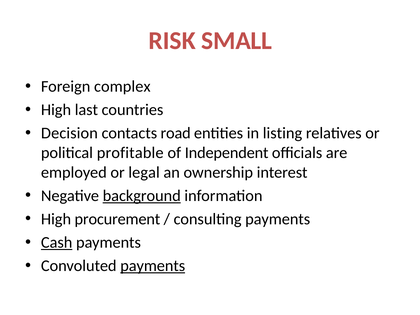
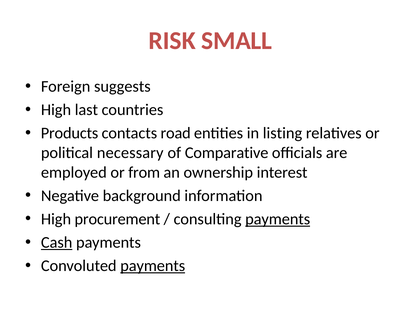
complex: complex -> suggests
Decision: Decision -> Products
profitable: profitable -> necessary
Independent: Independent -> Comparative
legal: legal -> from
background underline: present -> none
payments at (278, 219) underline: none -> present
